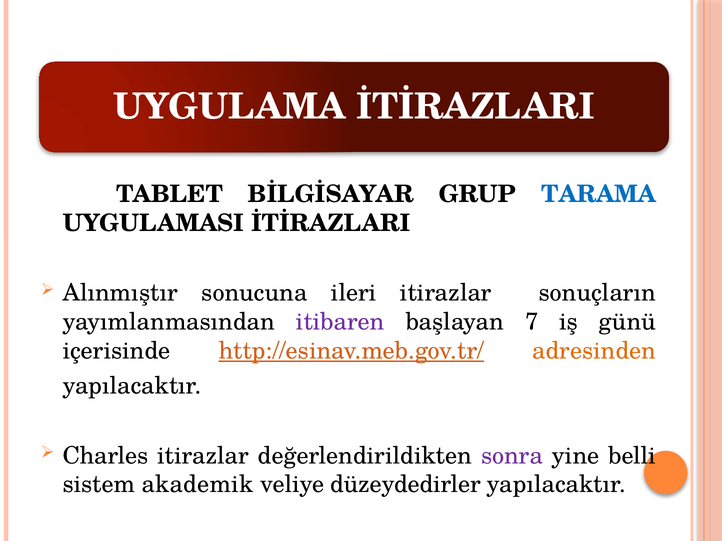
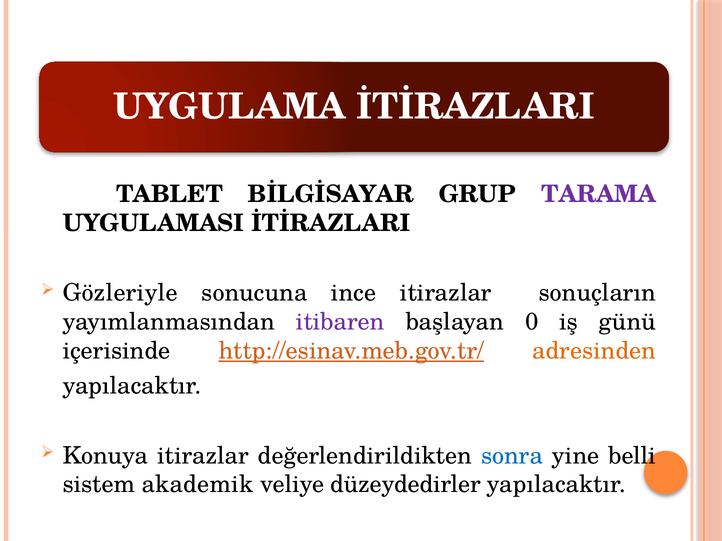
TARAMA colour: blue -> purple
Alınmıştır: Alınmıştır -> Gözleriyle
ileri: ileri -> ince
7: 7 -> 0
Charles: Charles -> Konuya
sonra colour: purple -> blue
